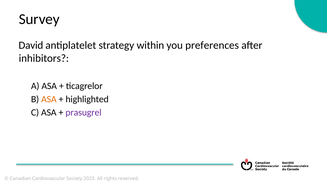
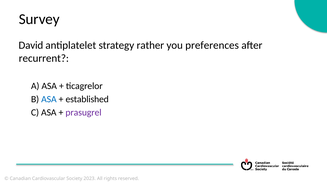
within: within -> rather
inhibitors: inhibitors -> recurrent
ASA at (49, 99) colour: orange -> blue
highlighted: highlighted -> established
